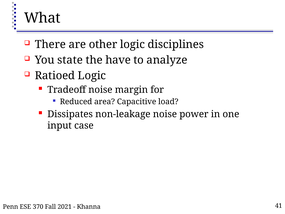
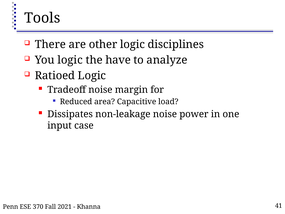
What: What -> Tools
You state: state -> logic
